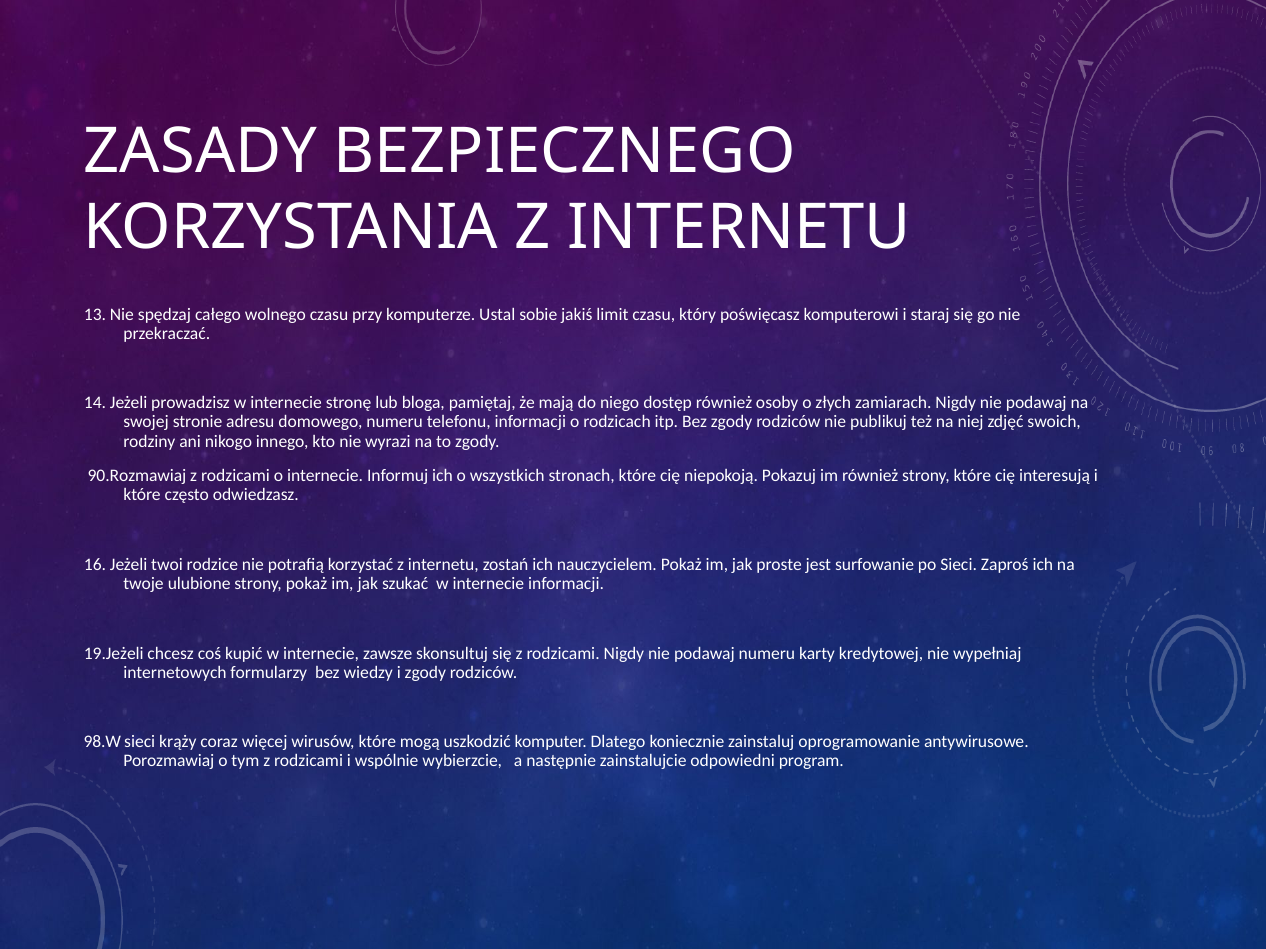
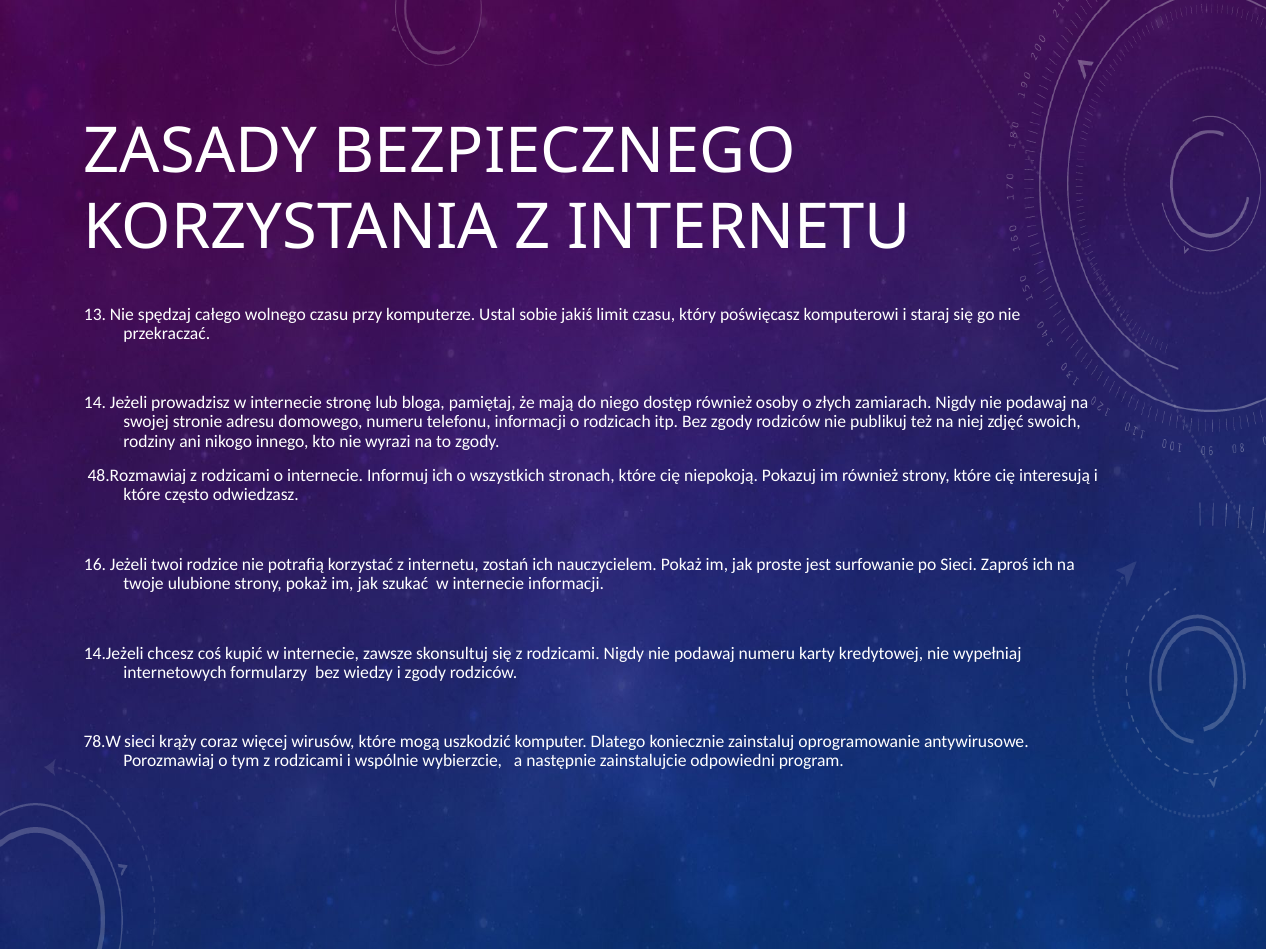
90.Rozmawiaj: 90.Rozmawiaj -> 48.Rozmawiaj
19.Jeżeli: 19.Jeżeli -> 14.Jeżeli
98.W: 98.W -> 78.W
